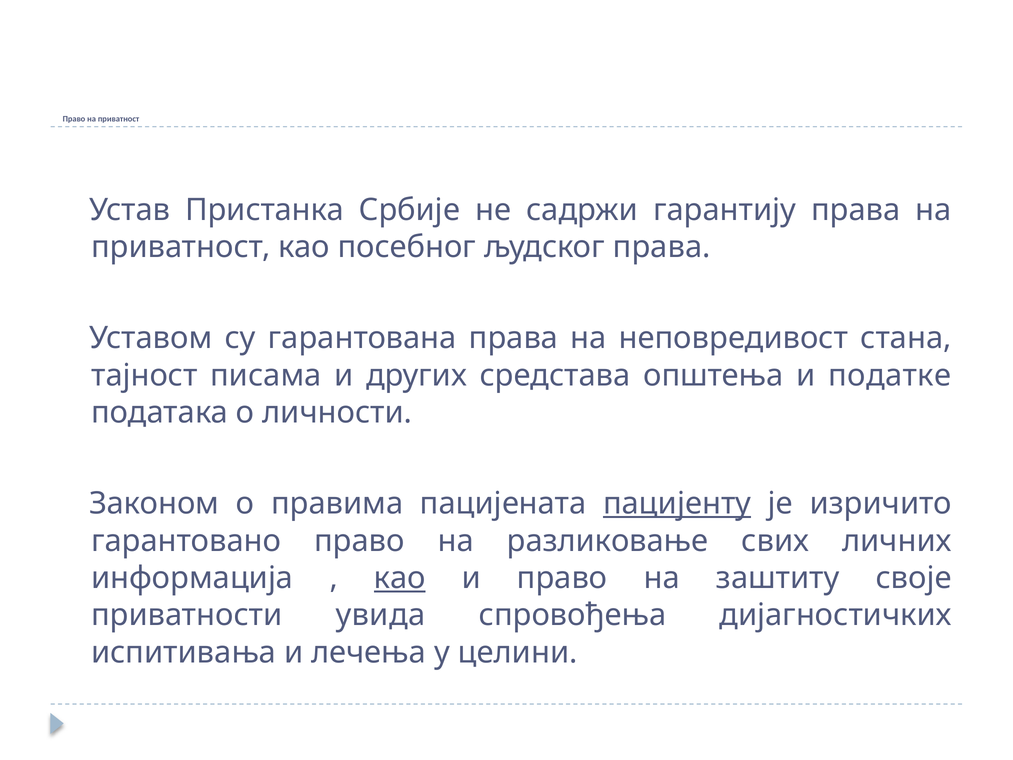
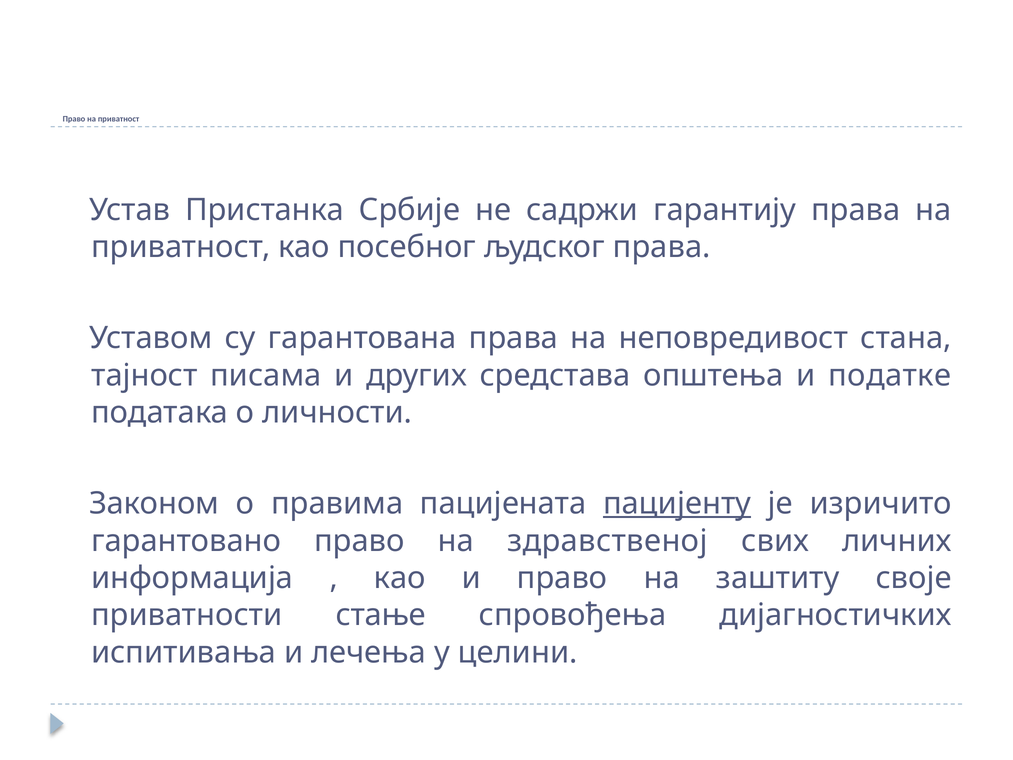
разликовање: разликовање -> здравственој
као at (400, 578) underline: present -> none
увида: увида -> стање
